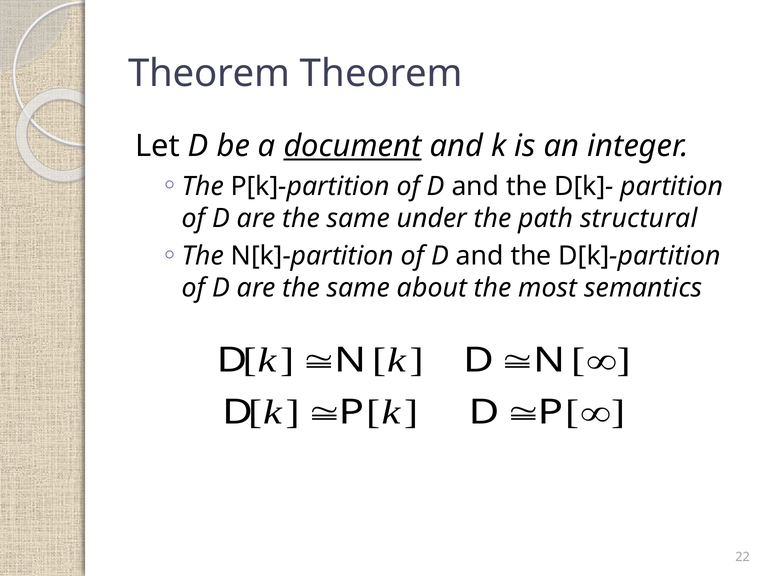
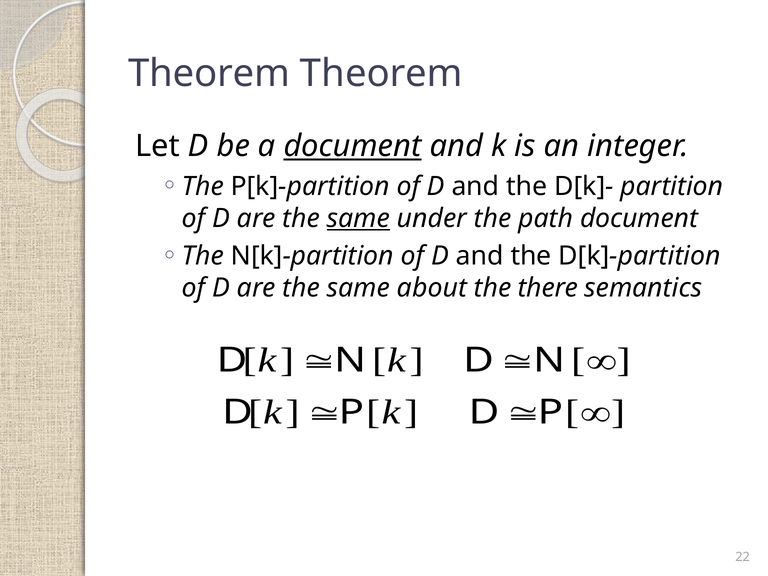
same at (358, 218) underline: none -> present
path structural: structural -> document
most: most -> there
